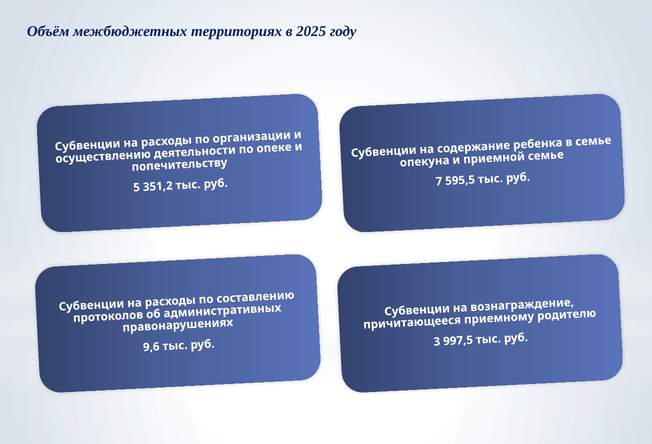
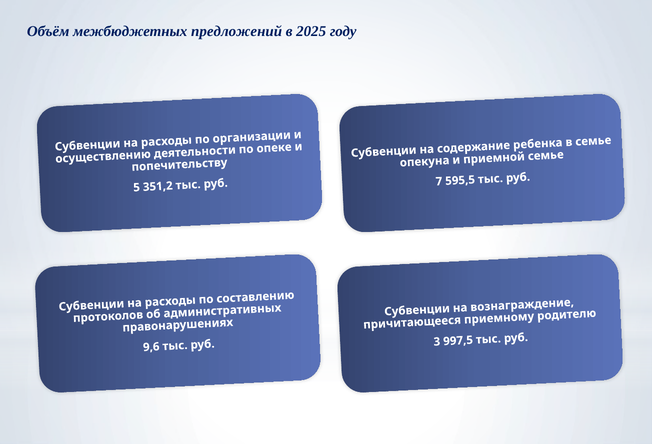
территориях: территориях -> предложений
